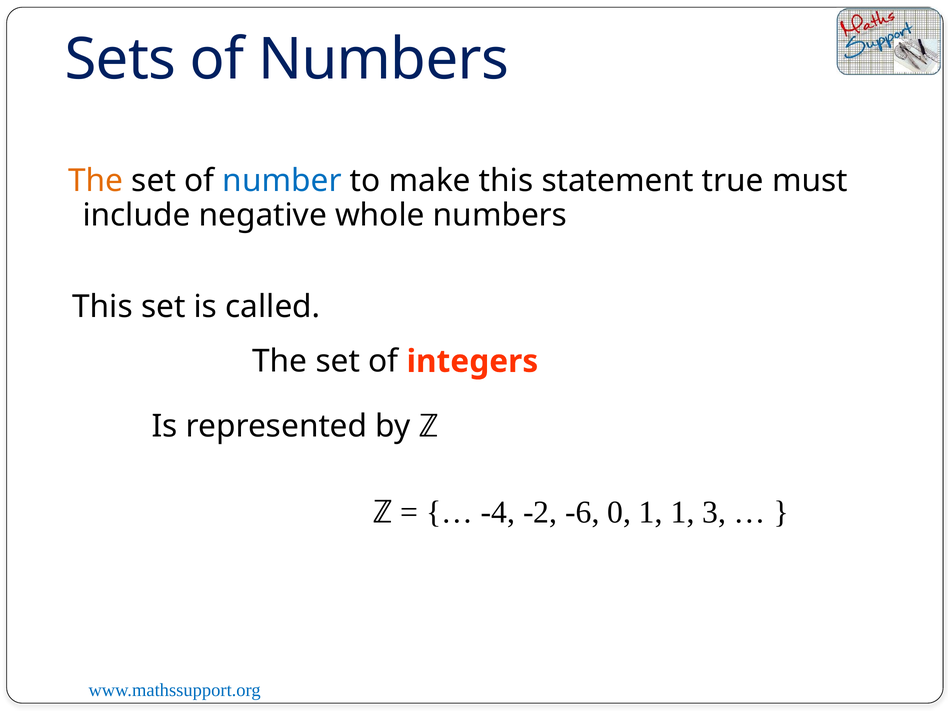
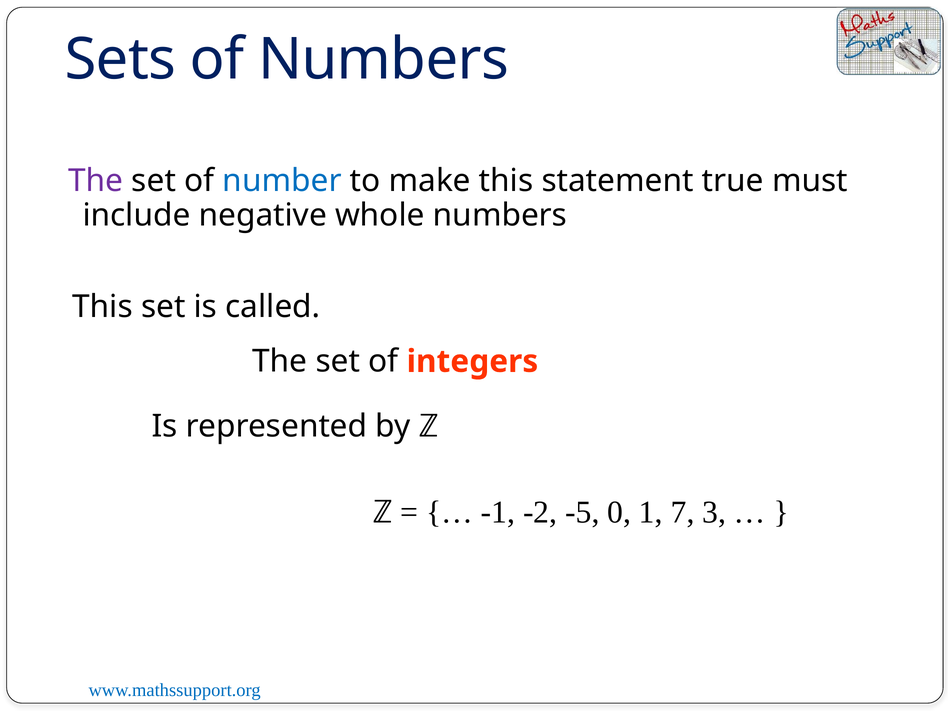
The at (96, 181) colour: orange -> purple
-4: -4 -> -1
-6: -6 -> -5
1 1: 1 -> 7
